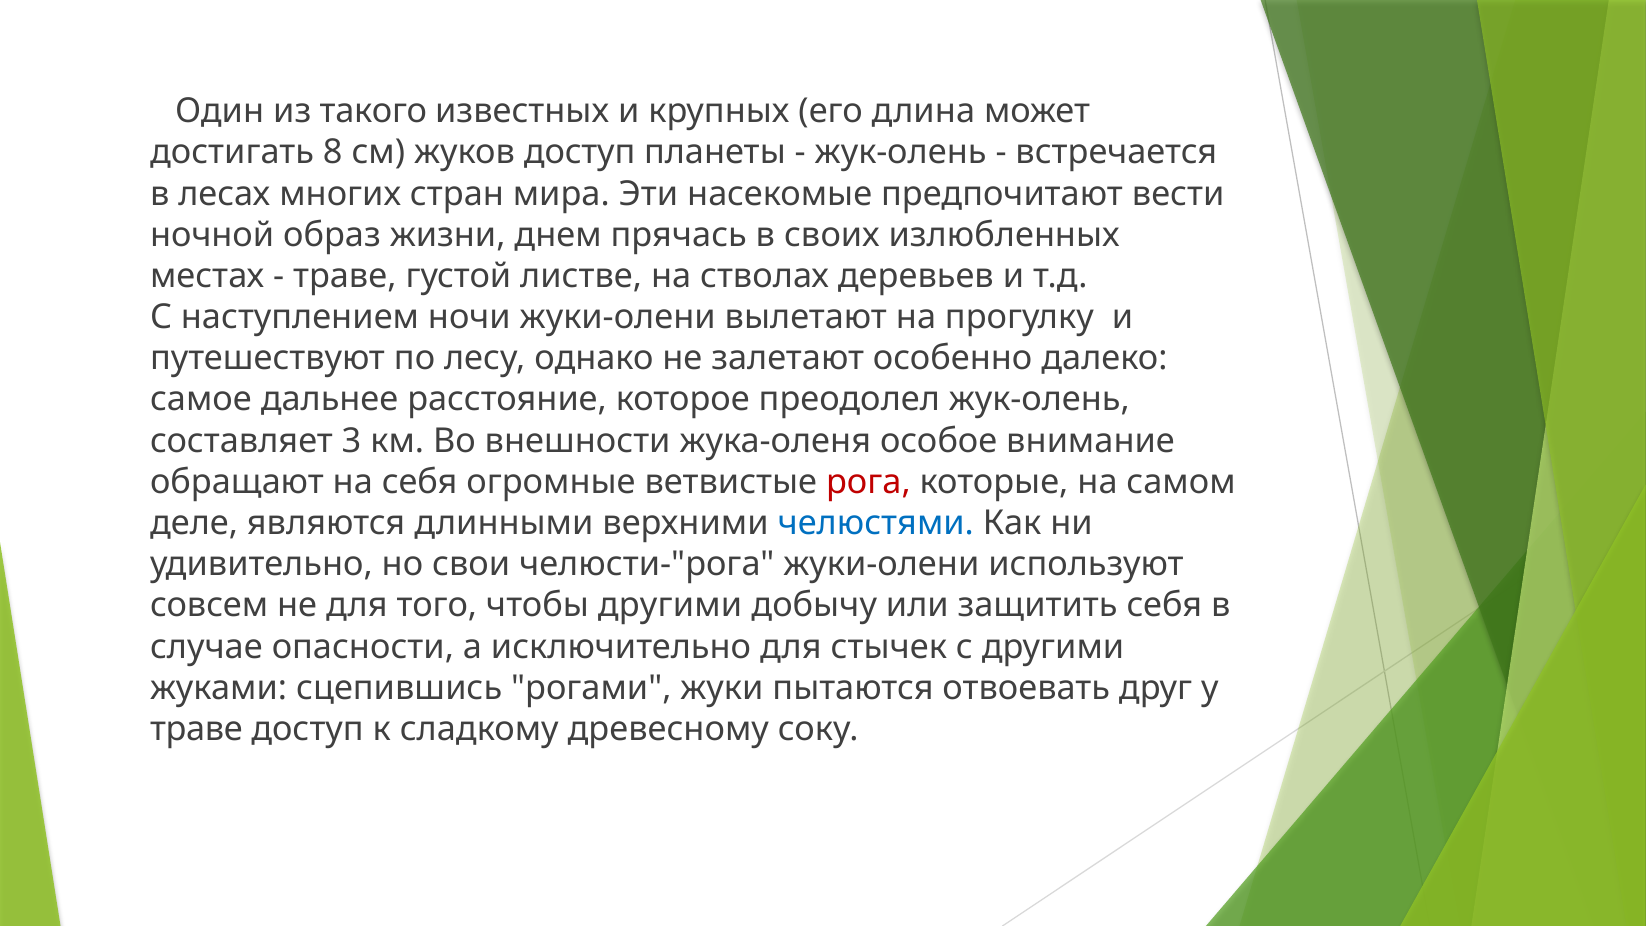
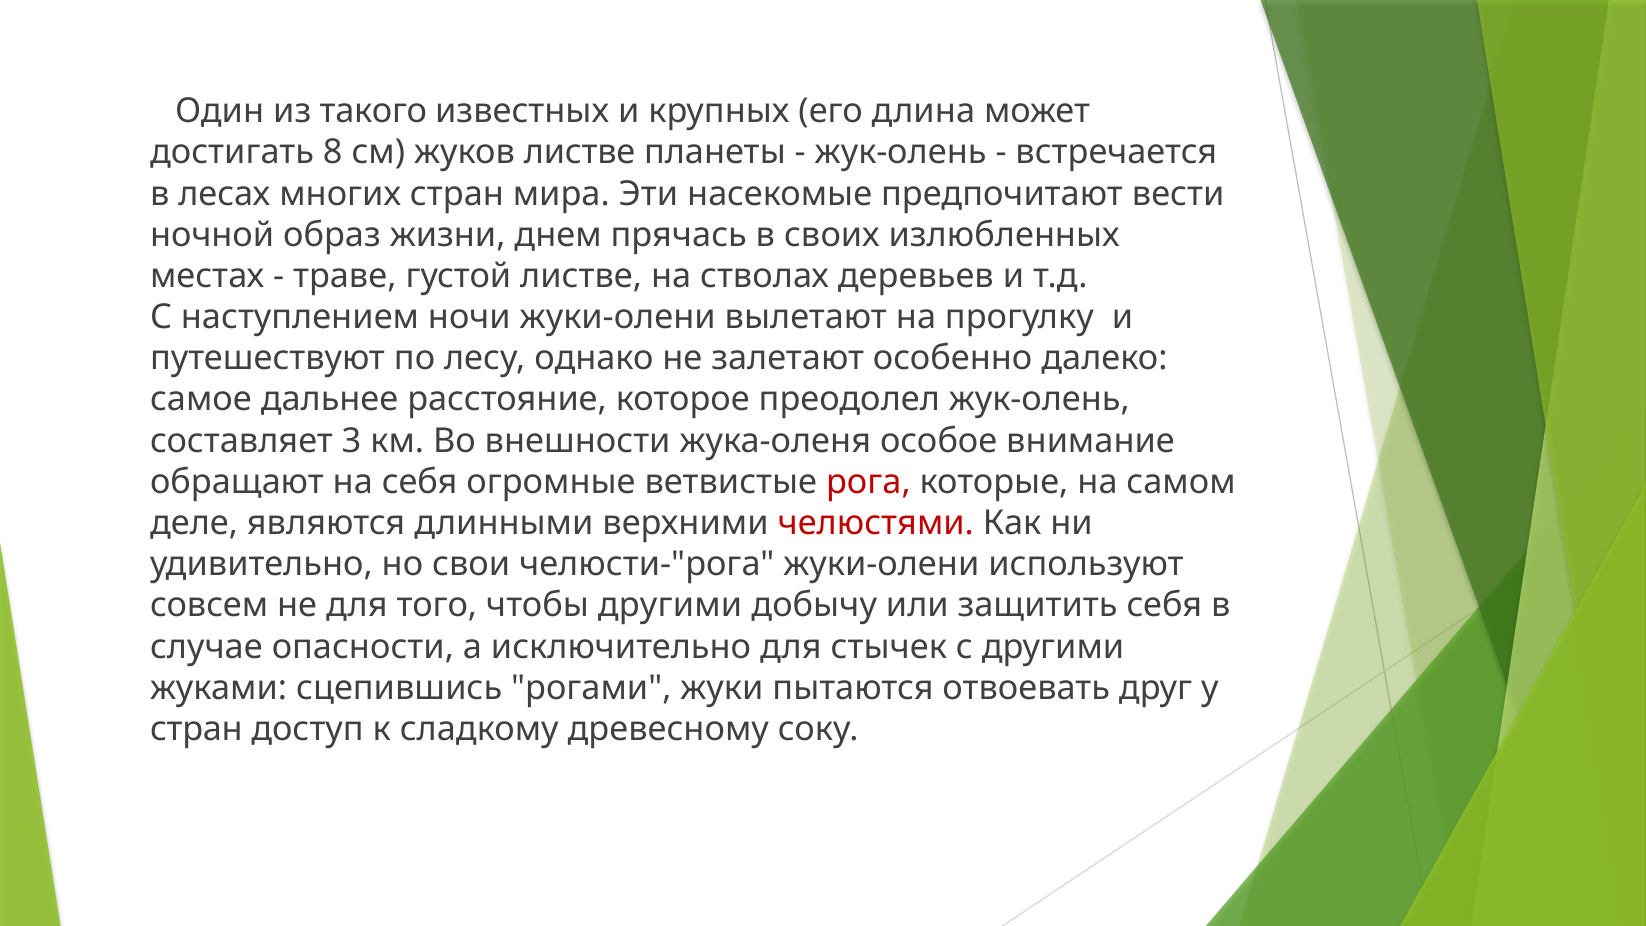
жуков доступ: доступ -> листве
челюстями colour: blue -> red
траве at (196, 729): траве -> стран
